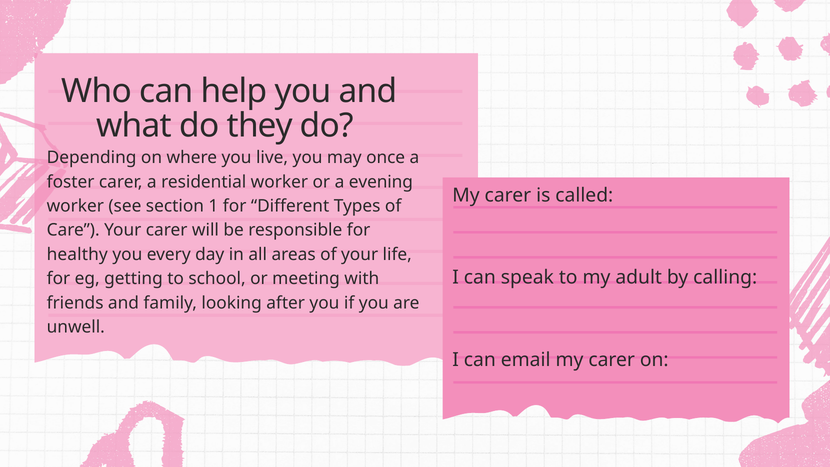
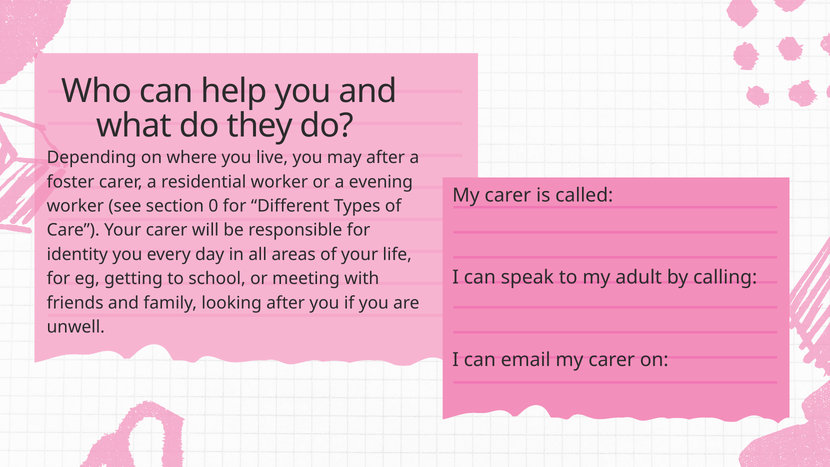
may once: once -> after
1: 1 -> 0
healthy: healthy -> identity
